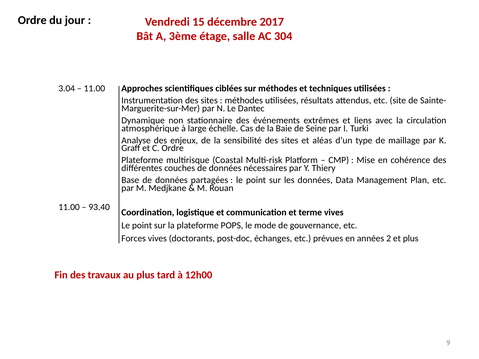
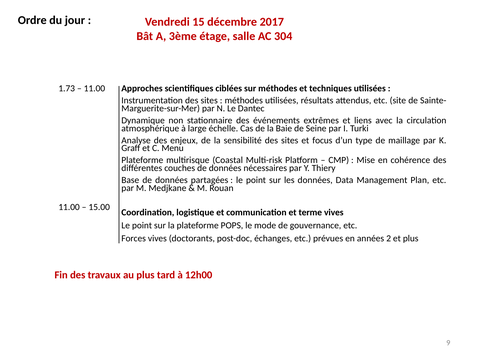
3.04: 3.04 -> 1.73
aléas: aléas -> focus
C Ordre: Ordre -> Menu
93.40: 93.40 -> 15.00
